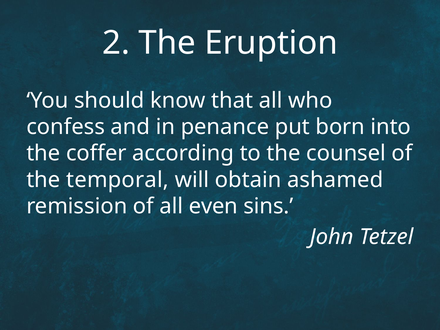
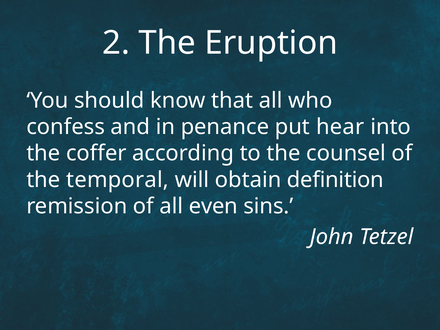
born: born -> hear
ashamed: ashamed -> definition
